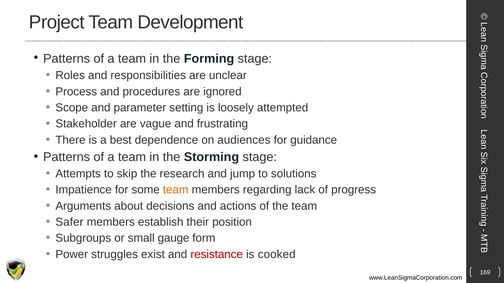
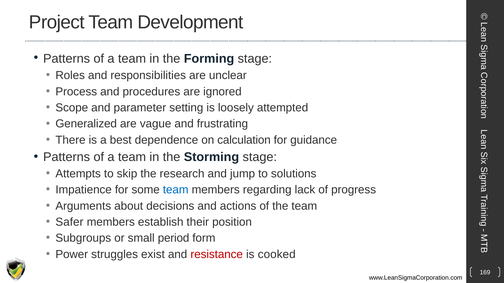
Stakeholder: Stakeholder -> Generalized
audiences: audiences -> calculation
team at (176, 190) colour: orange -> blue
gauge: gauge -> period
